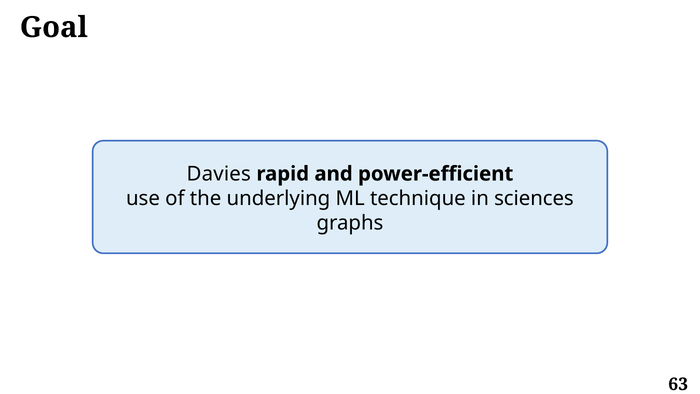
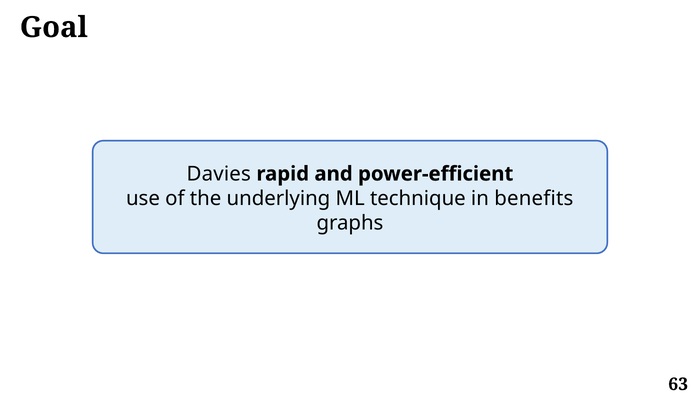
sciences: sciences -> benefits
